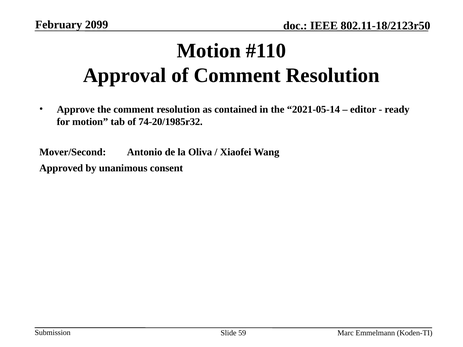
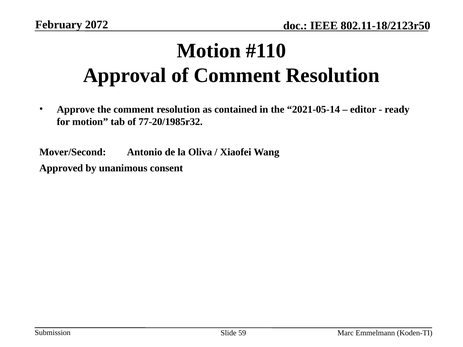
2099: 2099 -> 2072
74-20/1985r32: 74-20/1985r32 -> 77-20/1985r32
